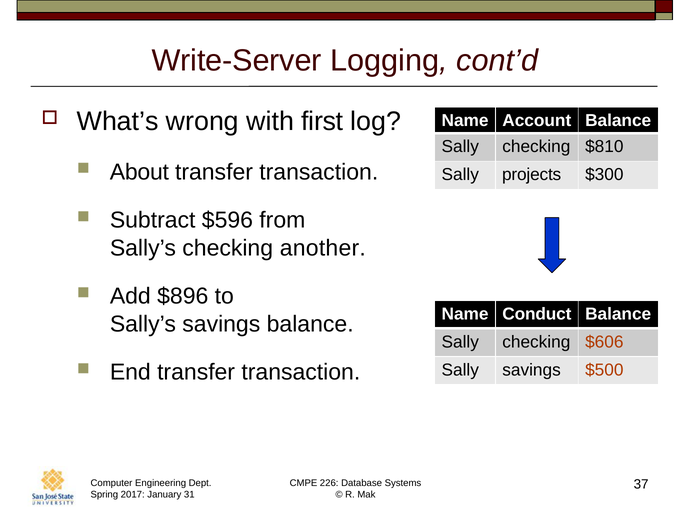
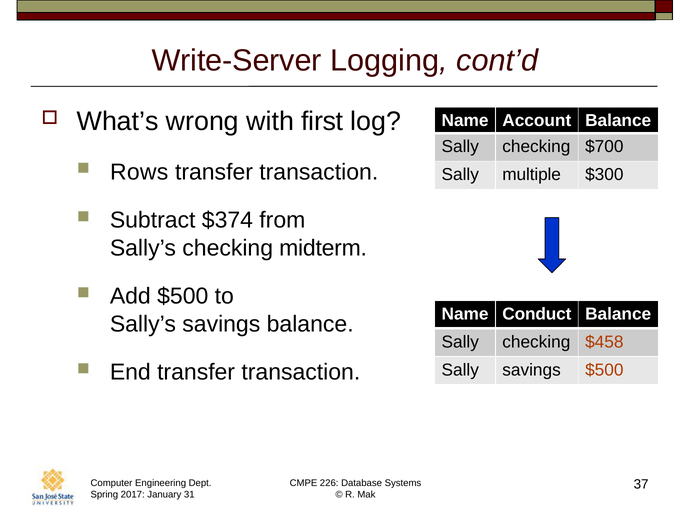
$810: $810 -> $700
About: About -> Rows
projects: projects -> multiple
$596: $596 -> $374
another: another -> midterm
Add $896: $896 -> $500
$606: $606 -> $458
